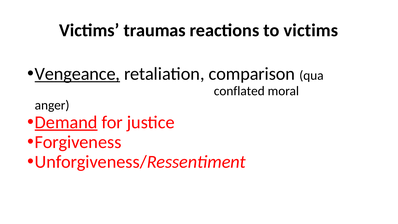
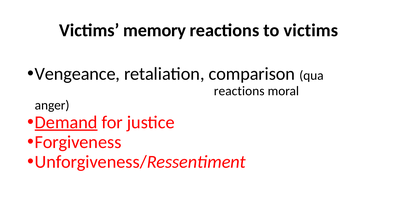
traumas: traumas -> memory
Vengeance underline: present -> none
conflated at (239, 91): conflated -> reactions
